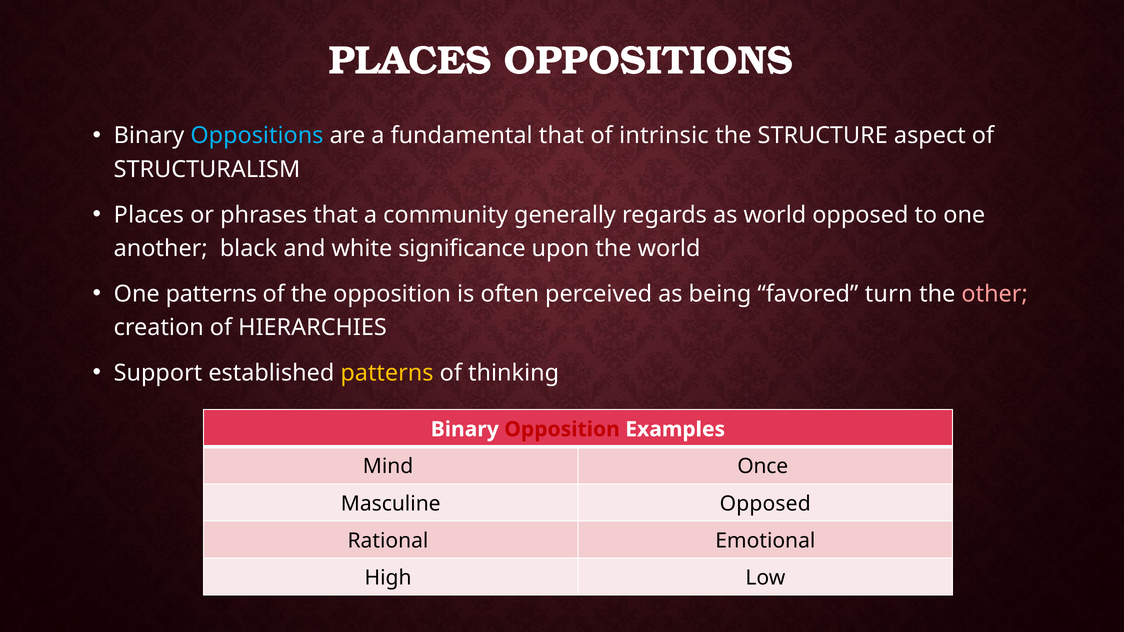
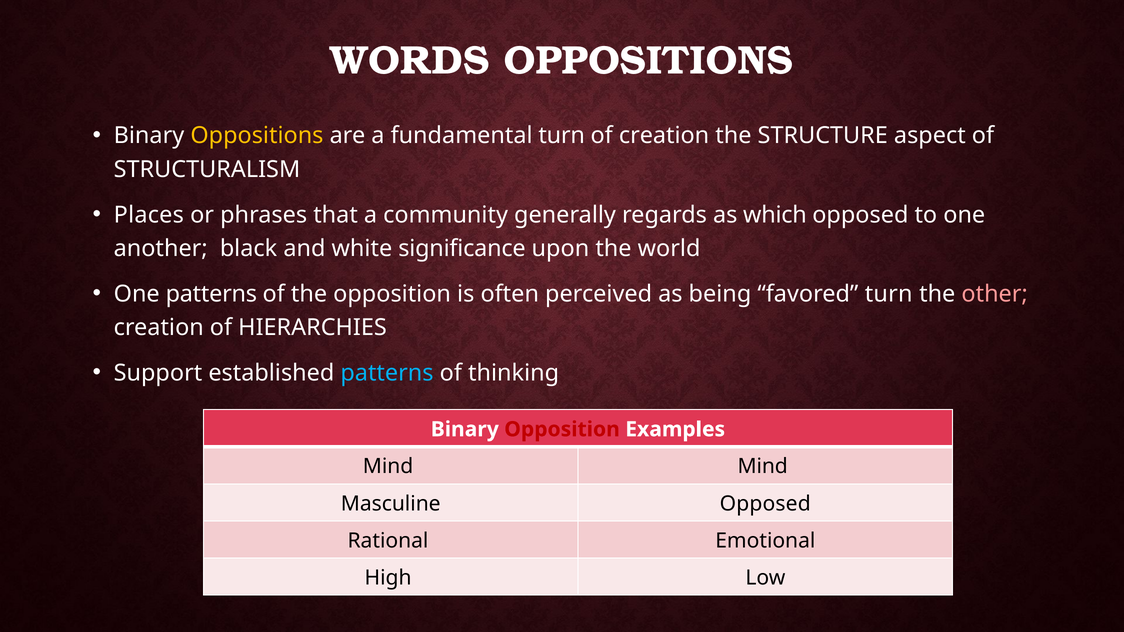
PLACES at (410, 61): PLACES -> WORDS
Oppositions at (257, 136) colour: light blue -> yellow
fundamental that: that -> turn
of intrinsic: intrinsic -> creation
as world: world -> which
patterns at (387, 373) colour: yellow -> light blue
Mind Once: Once -> Mind
